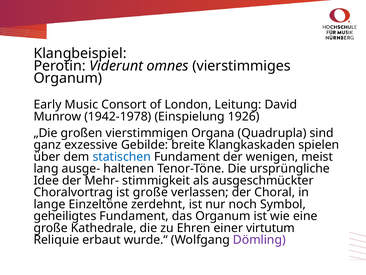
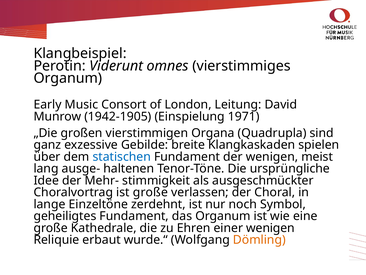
1942-1978: 1942-1978 -> 1942-1905
1926: 1926 -> 1971
einer virtutum: virtutum -> wenigen
Dömling colour: purple -> orange
